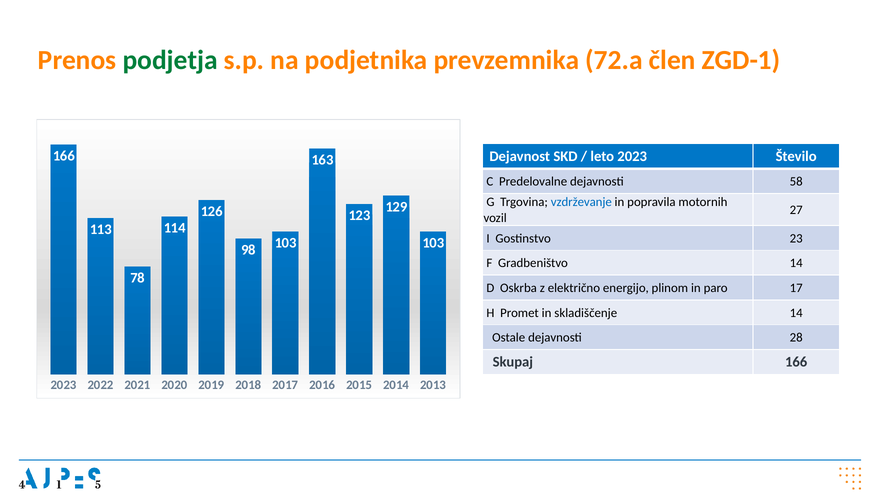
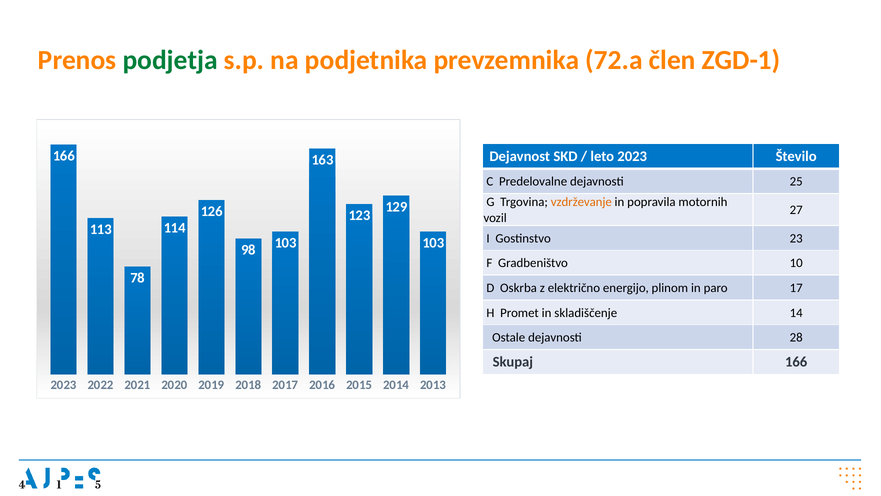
58: 58 -> 25
vzdrževanje colour: blue -> orange
Gradbeništvo 14: 14 -> 10
